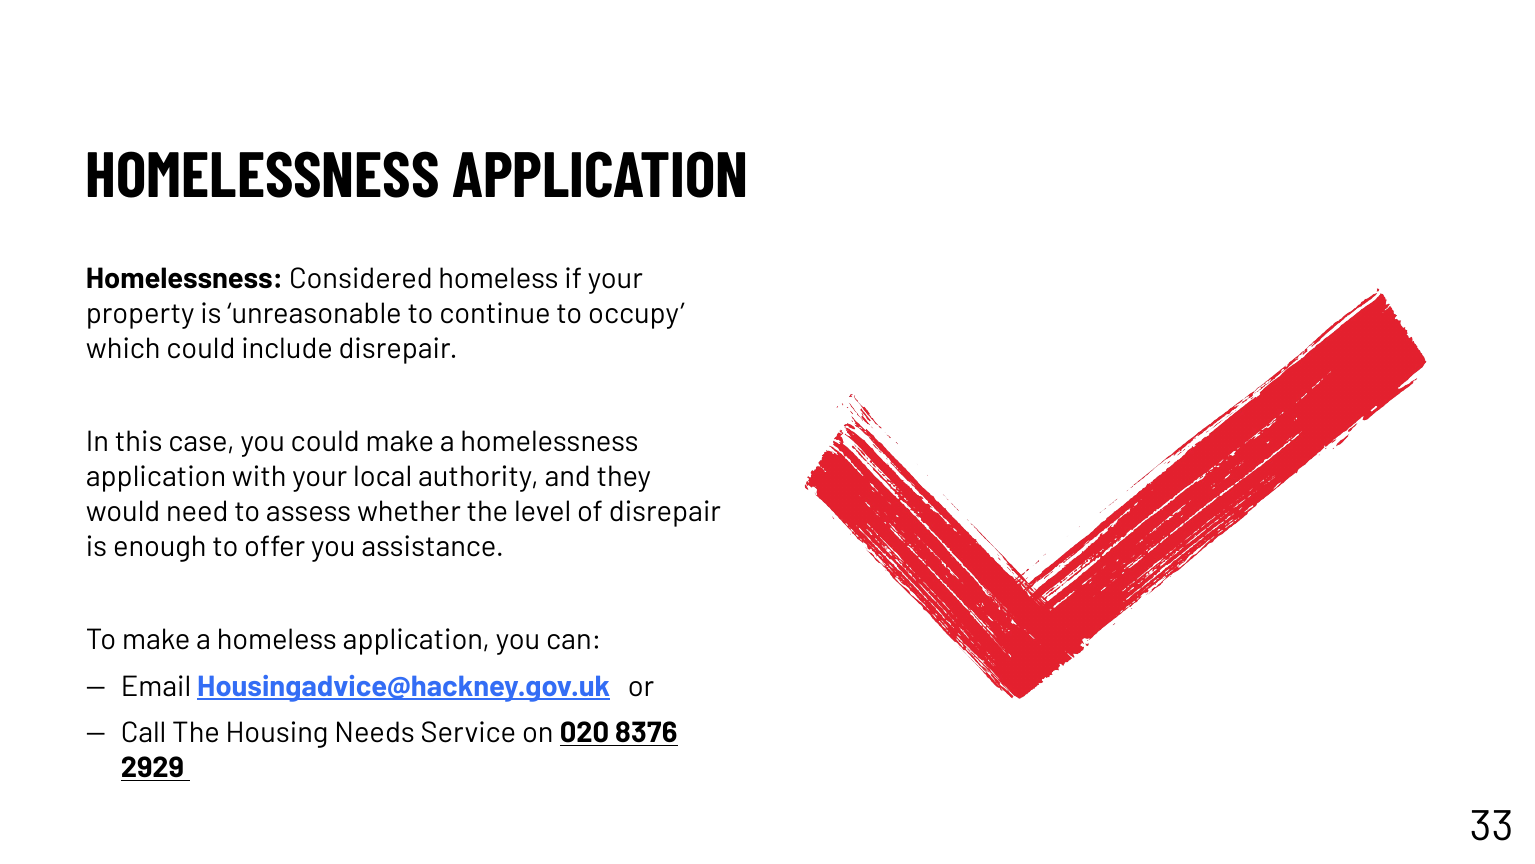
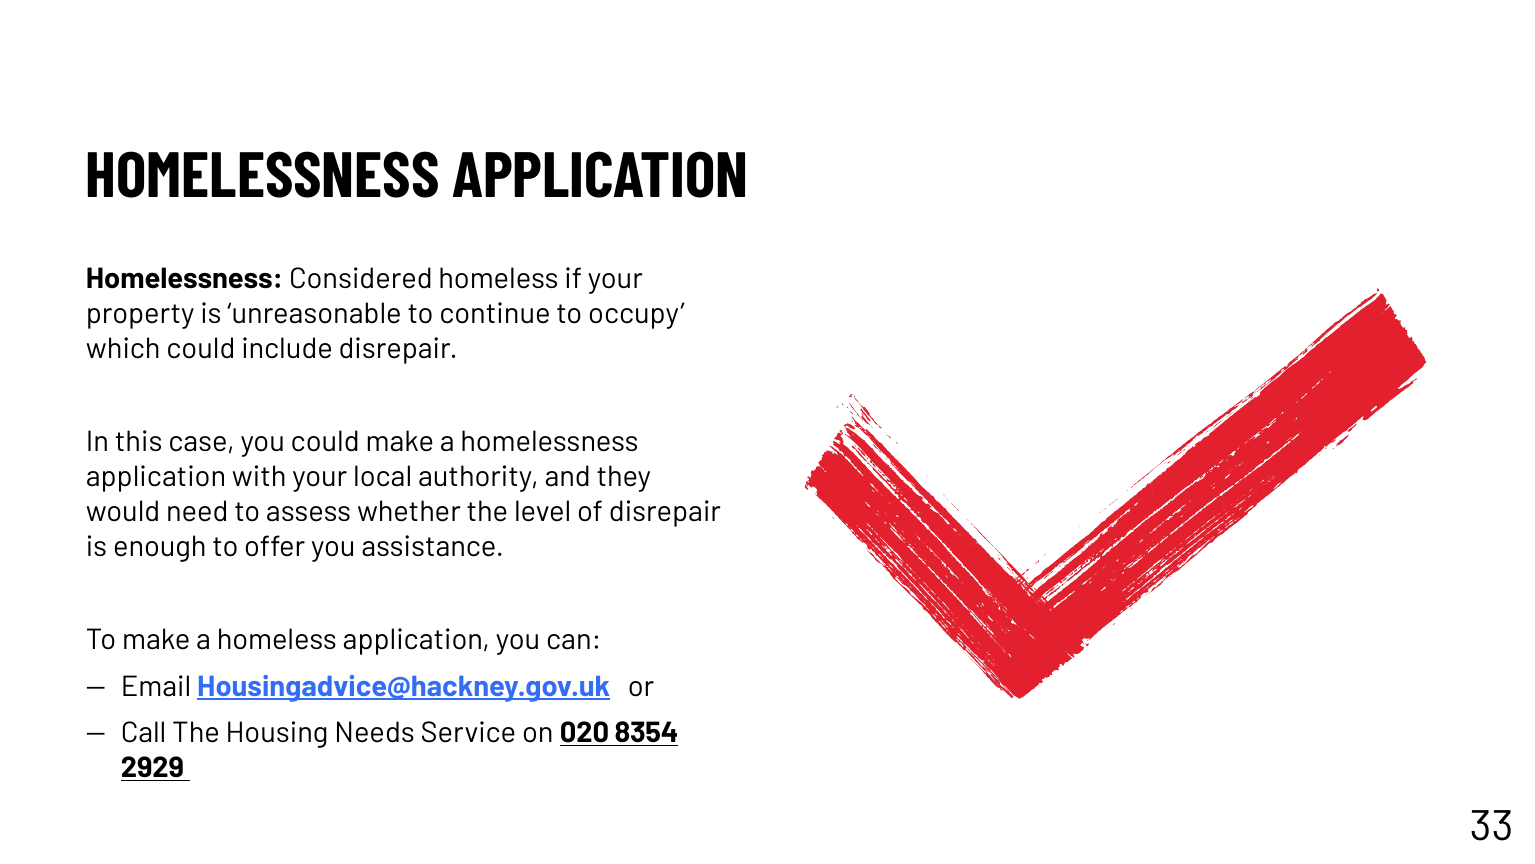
8376: 8376 -> 8354
